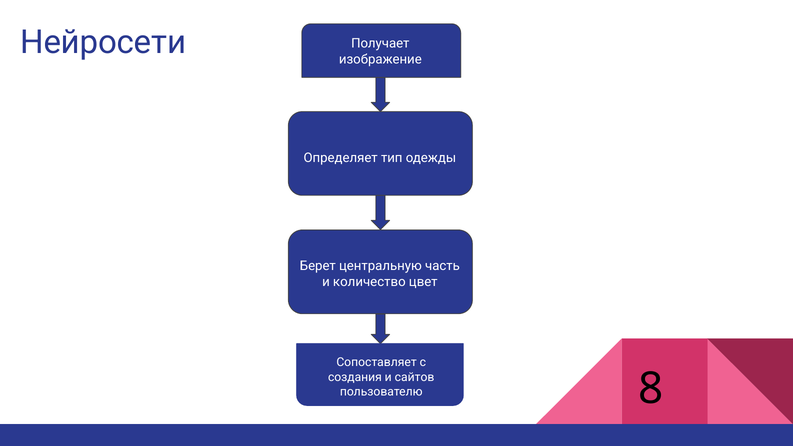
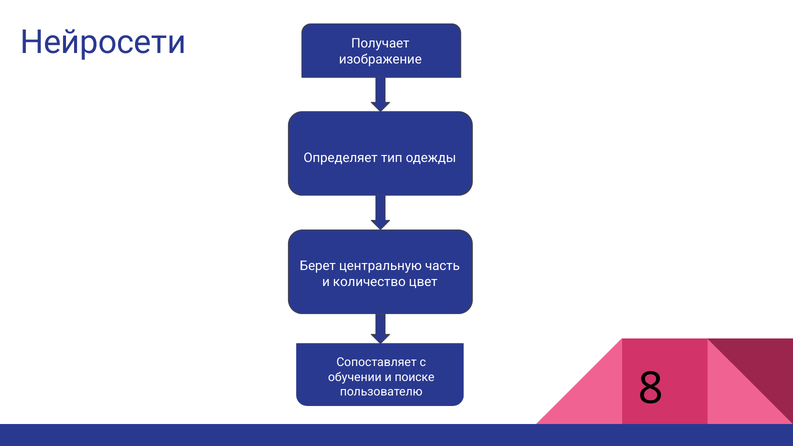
создания: создания -> обучении
сайтов: сайтов -> поиске
